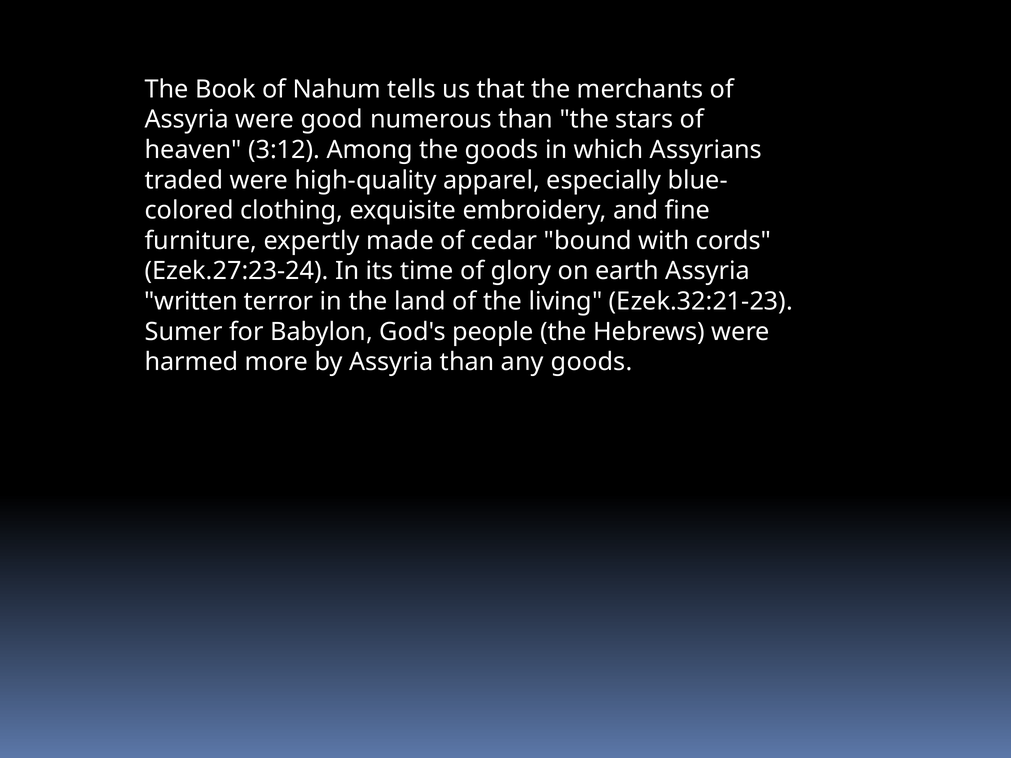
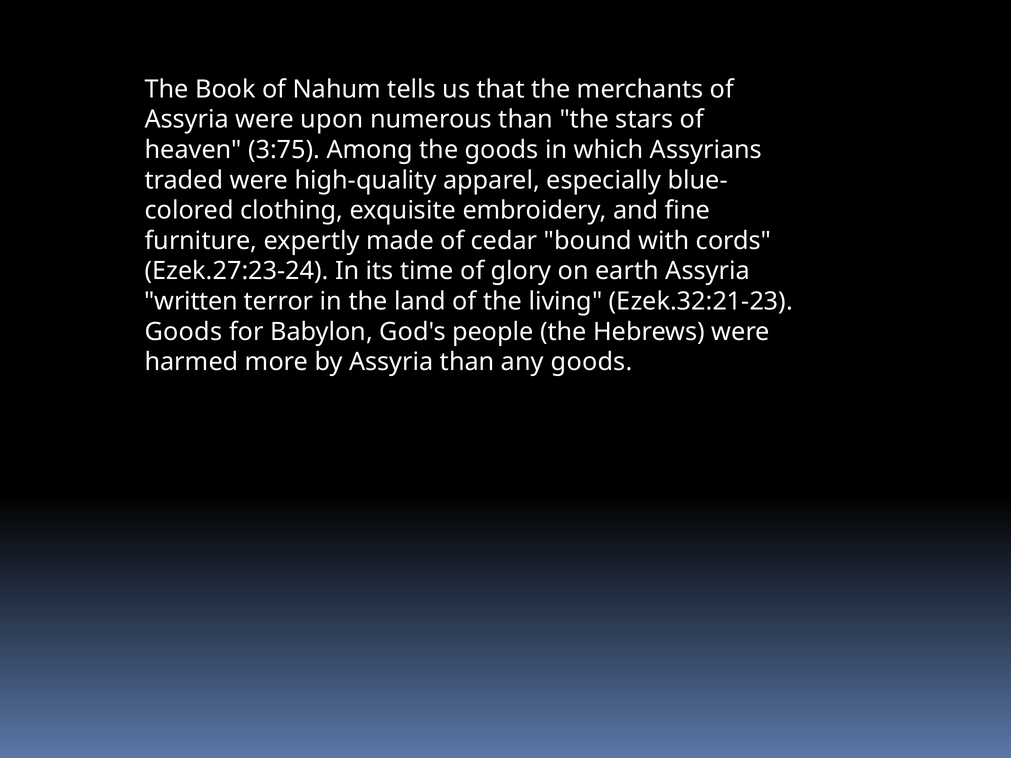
good: good -> upon
3:12: 3:12 -> 3:75
Sumer at (184, 332): Sumer -> Goods
